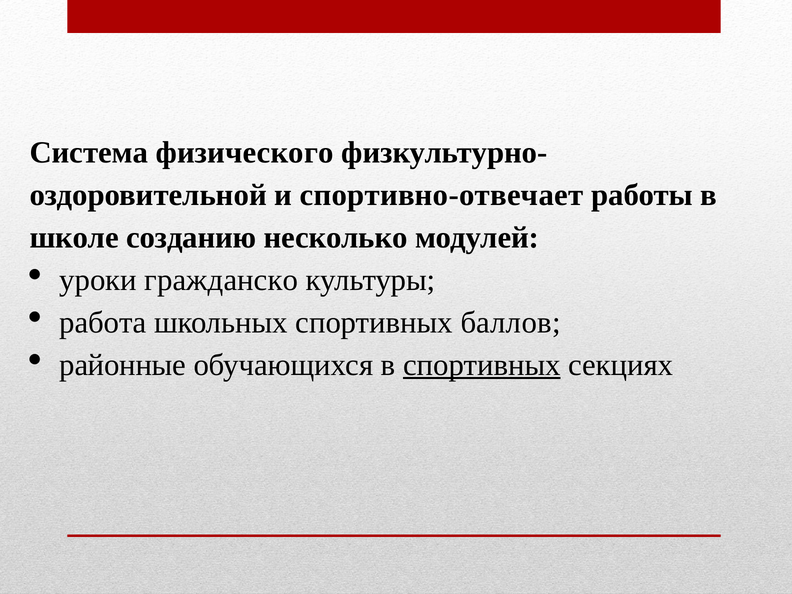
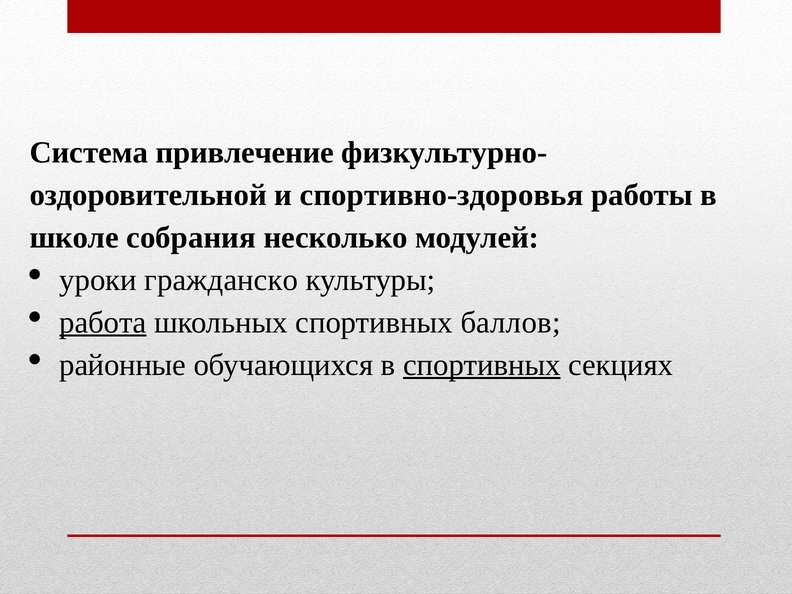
физического: физического -> привлечение
спортивно-отвечает: спортивно-отвечает -> спортивно-здоровья
созданию: созданию -> собрания
работа underline: none -> present
